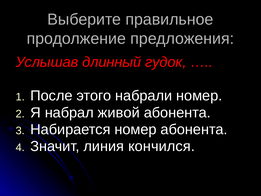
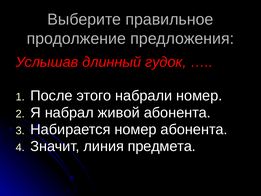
кончился: кончился -> предмета
